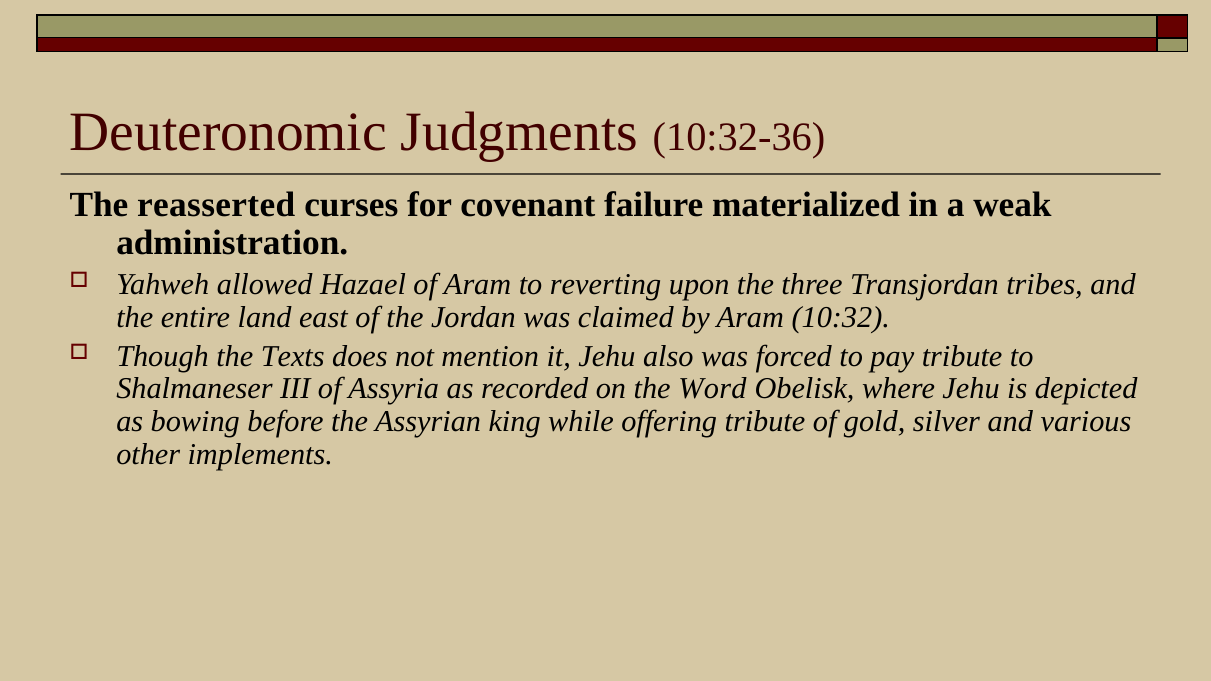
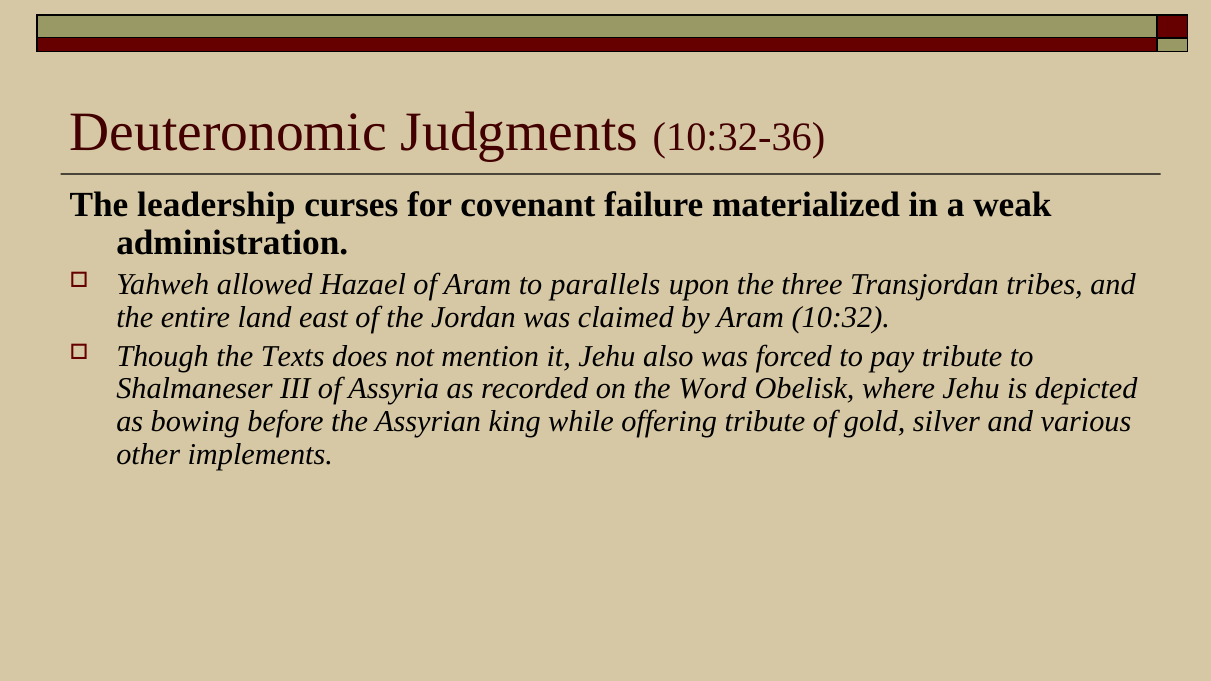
reasserted: reasserted -> leadership
reverting: reverting -> parallels
